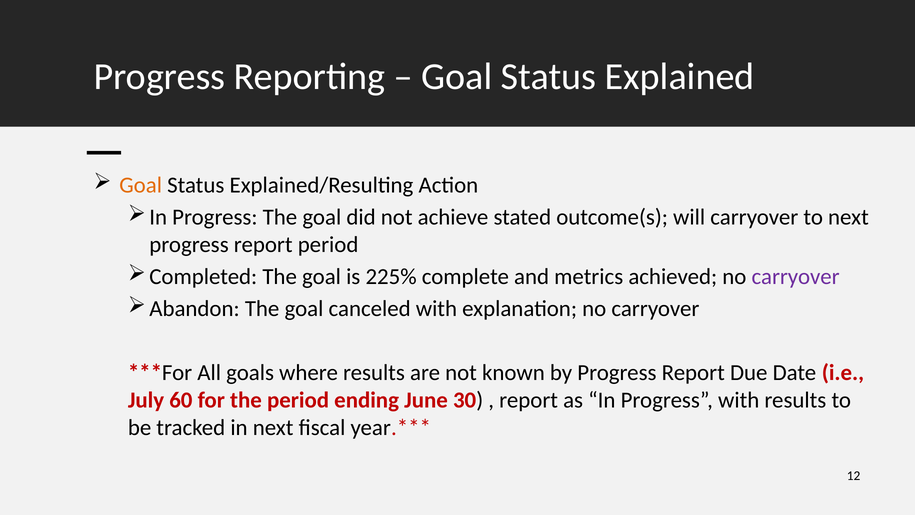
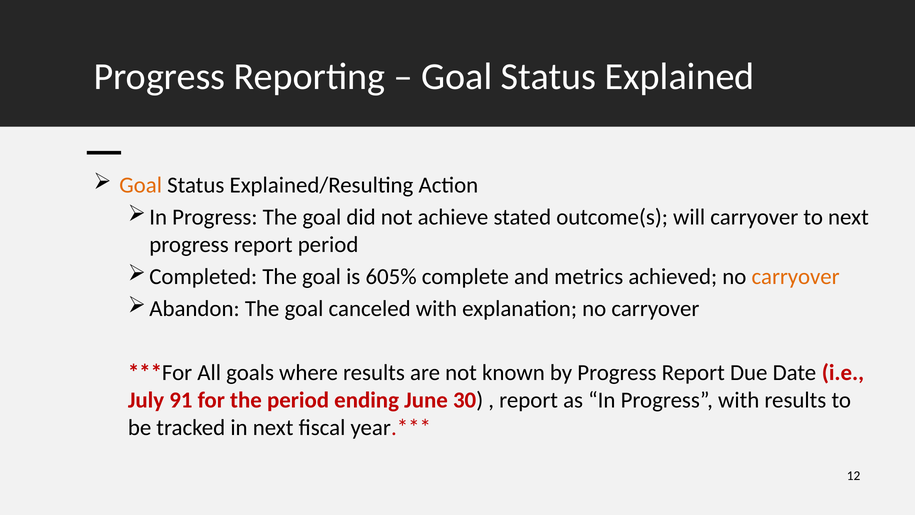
225%: 225% -> 605%
carryover at (796, 277) colour: purple -> orange
60: 60 -> 91
